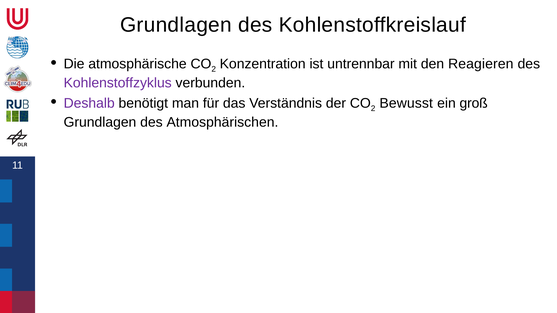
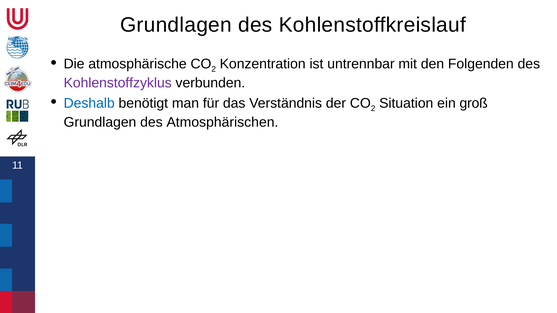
Reagieren: Reagieren -> Folgenden
Deshalb colour: purple -> blue
Bewusst: Bewusst -> Situation
